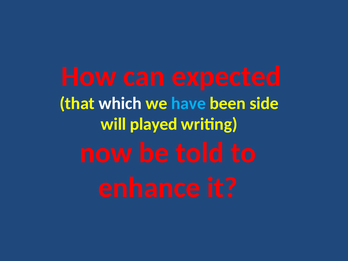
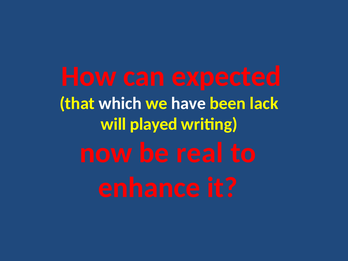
have colour: light blue -> white
side: side -> lack
told: told -> real
